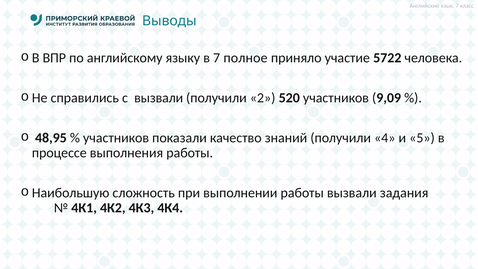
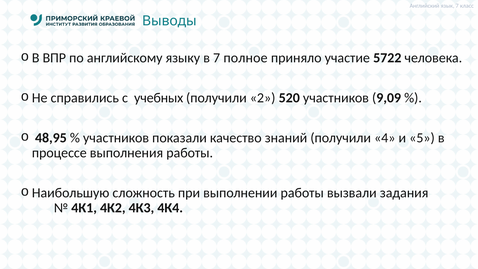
с вызвали: вызвали -> учебных
